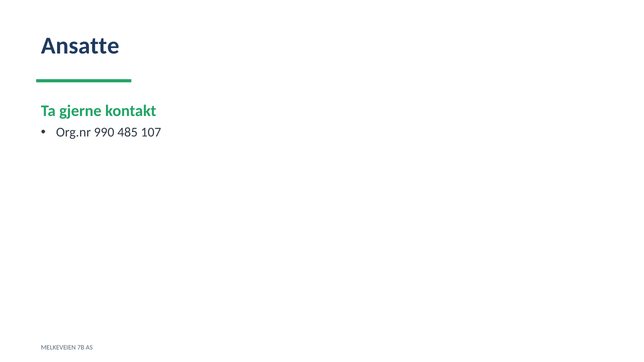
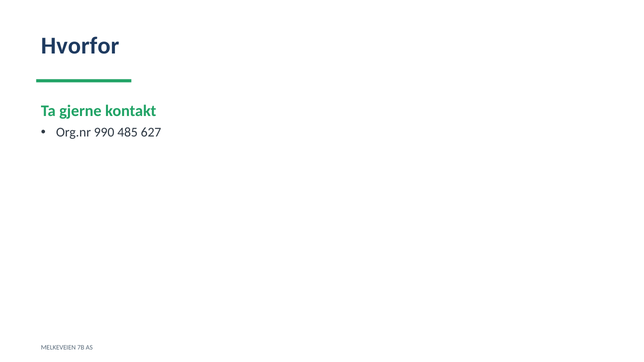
Ansatte: Ansatte -> Hvorfor
107: 107 -> 627
